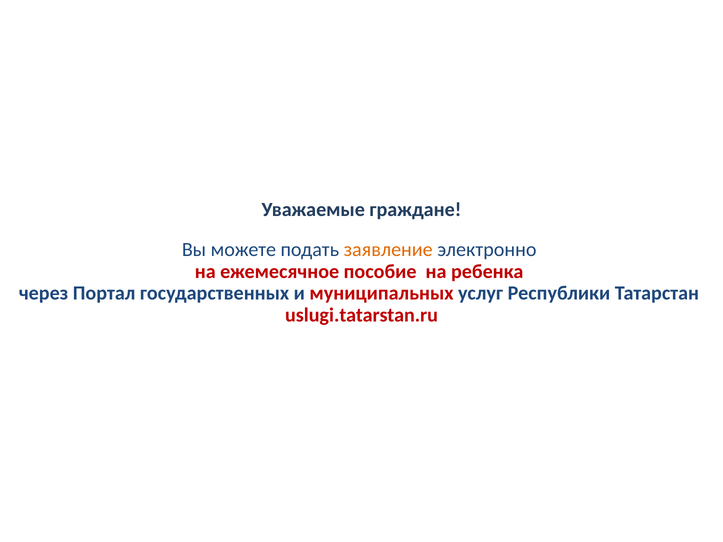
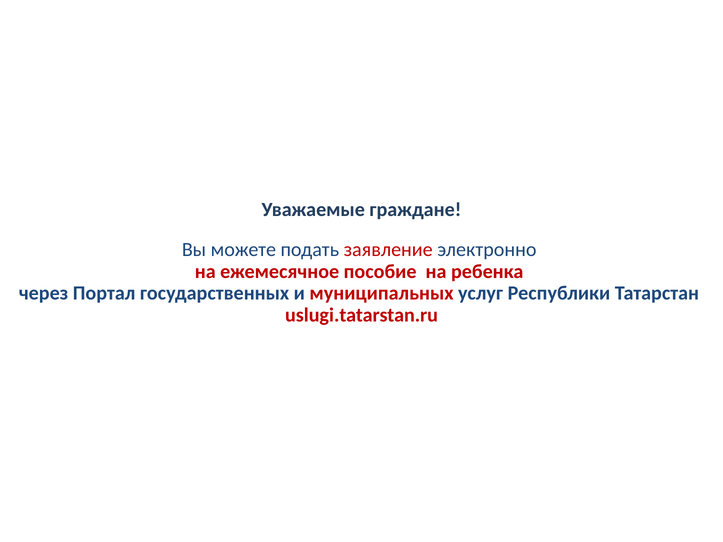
заявление colour: orange -> red
